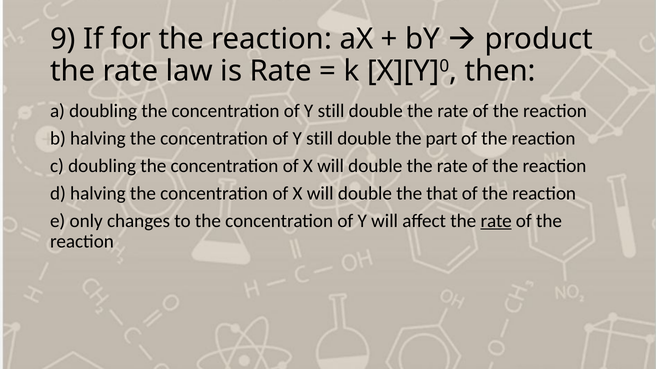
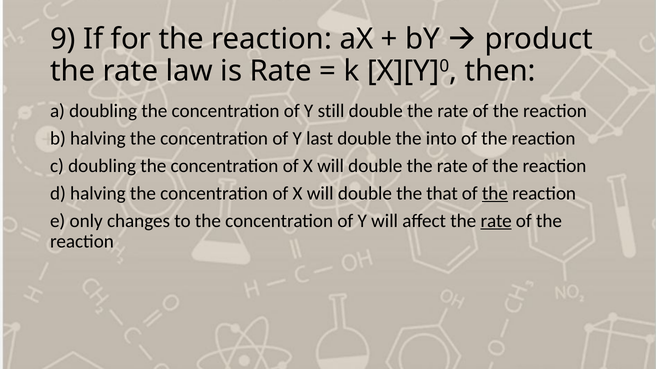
still at (320, 138): still -> last
part: part -> into
the at (495, 193) underline: none -> present
